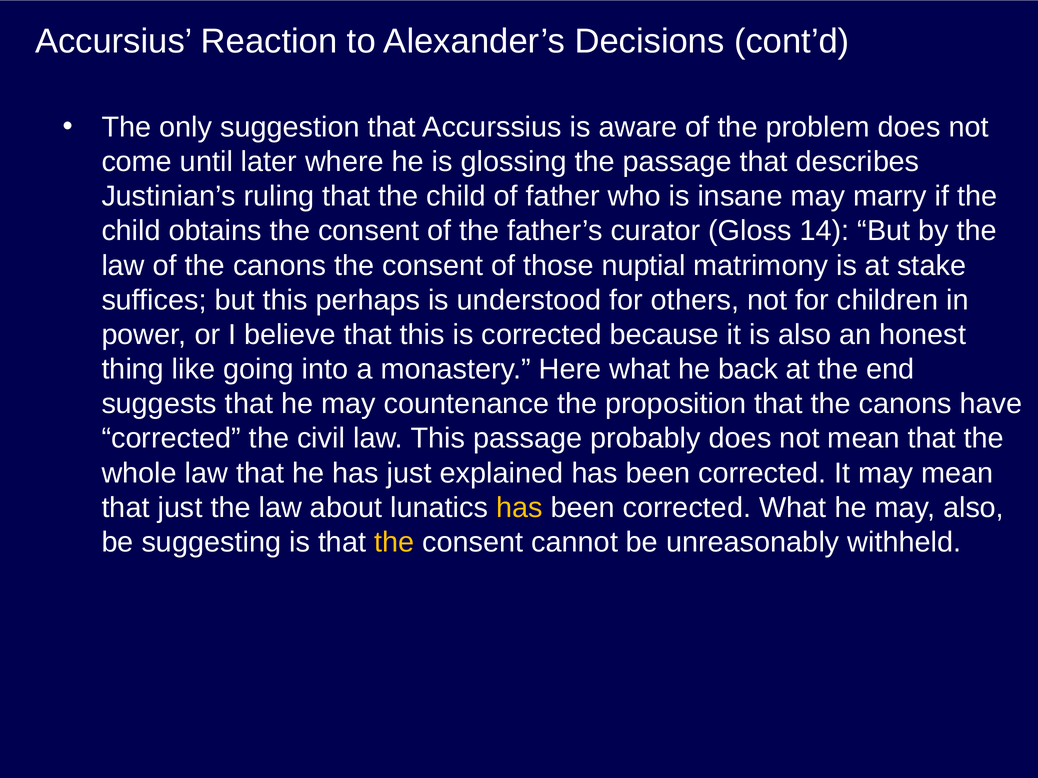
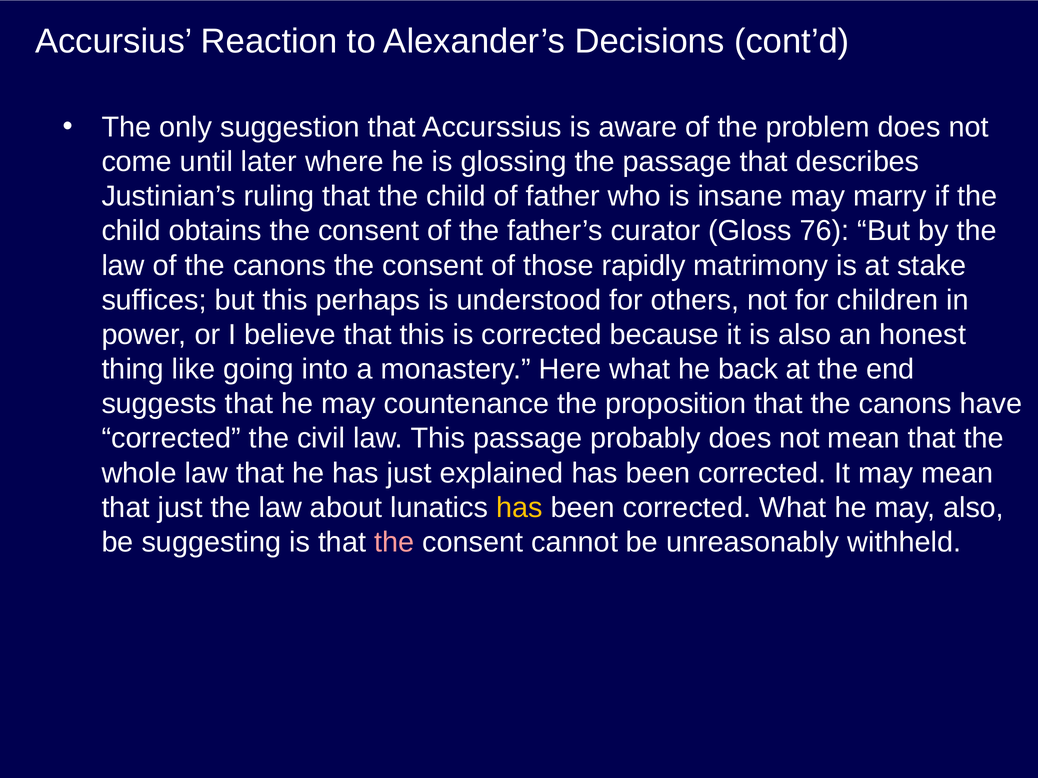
14: 14 -> 76
nuptial: nuptial -> rapidly
the at (394, 543) colour: yellow -> pink
